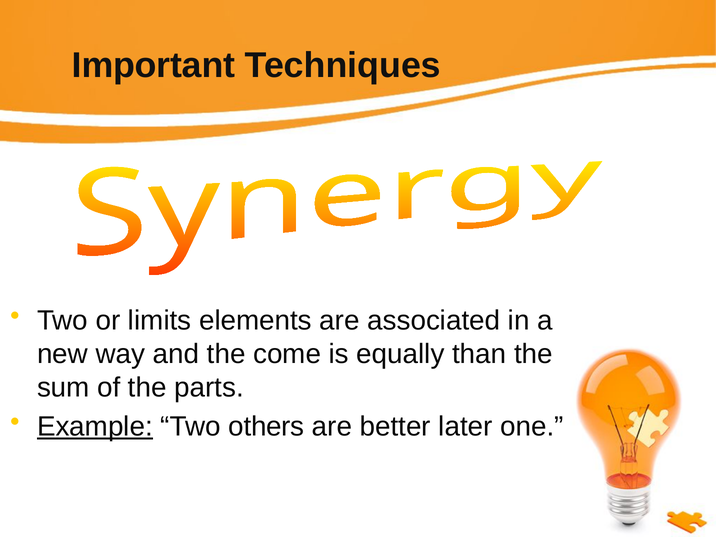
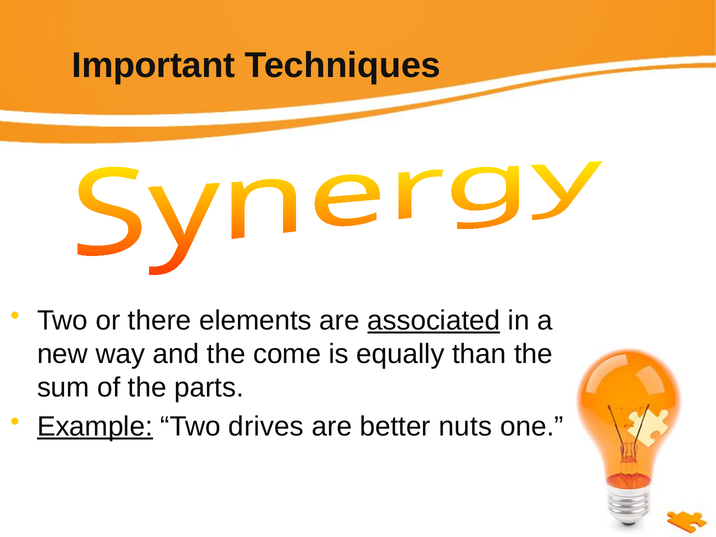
limits: limits -> there
associated underline: none -> present
others: others -> drives
later: later -> nuts
